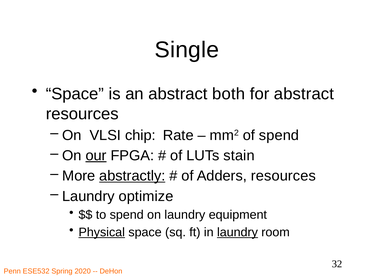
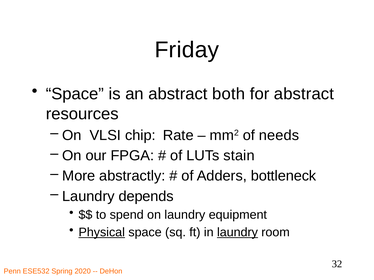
Single: Single -> Friday
of spend: spend -> needs
our underline: present -> none
abstractly underline: present -> none
Adders resources: resources -> bottleneck
optimize: optimize -> depends
